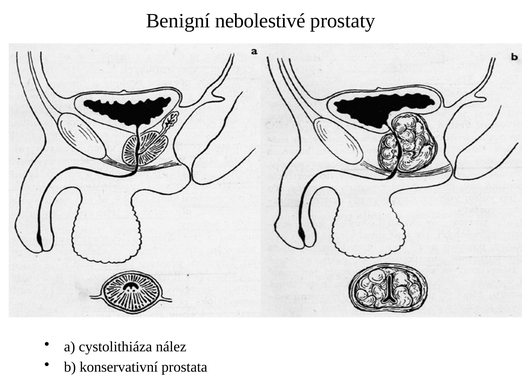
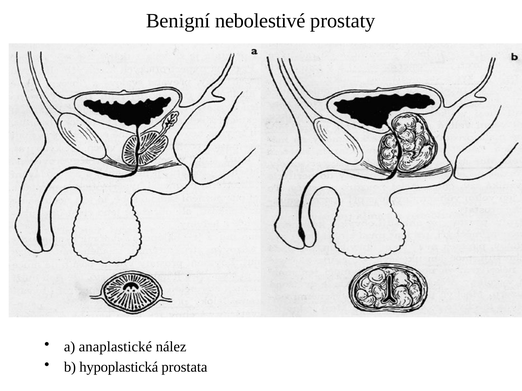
cystolithiáza: cystolithiáza -> anaplastické
konservativní: konservativní -> hypoplastická
